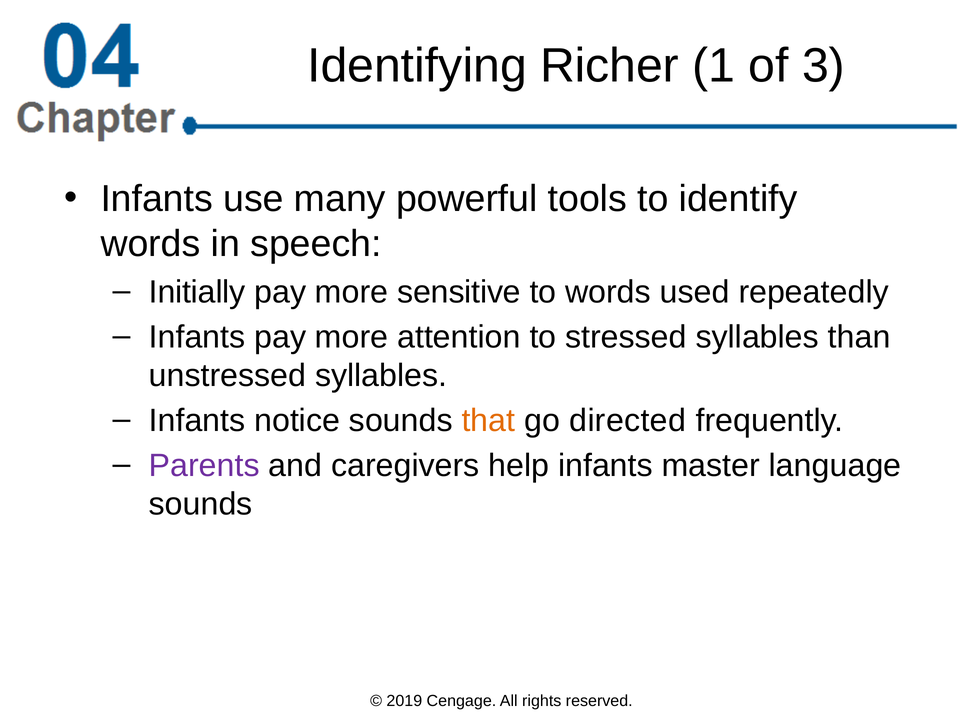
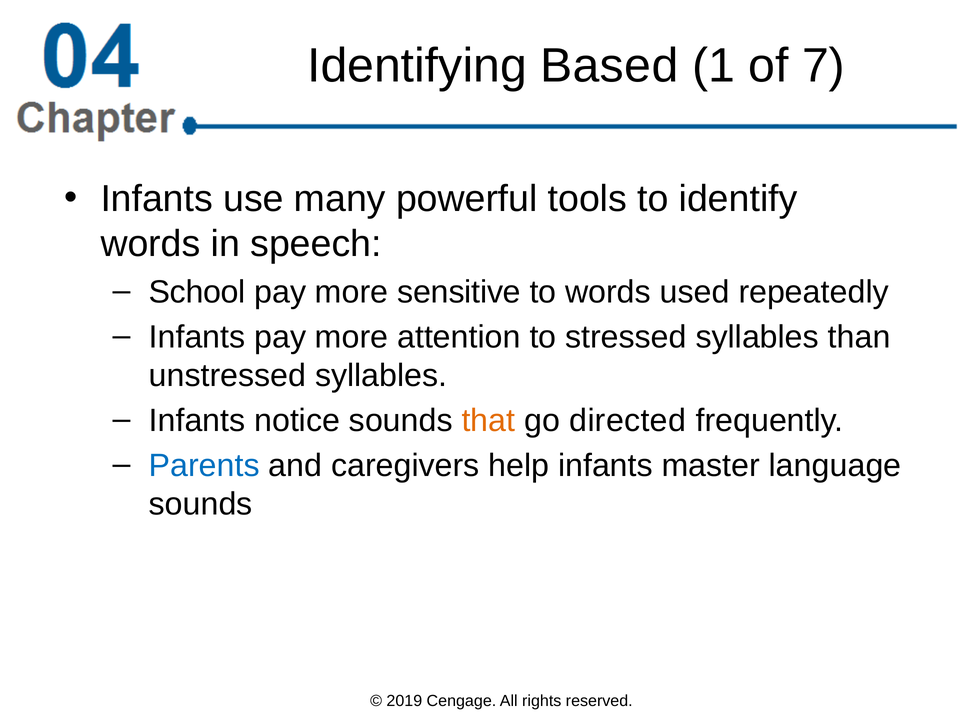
Richer: Richer -> Based
3: 3 -> 7
Initially: Initially -> School
Parents colour: purple -> blue
